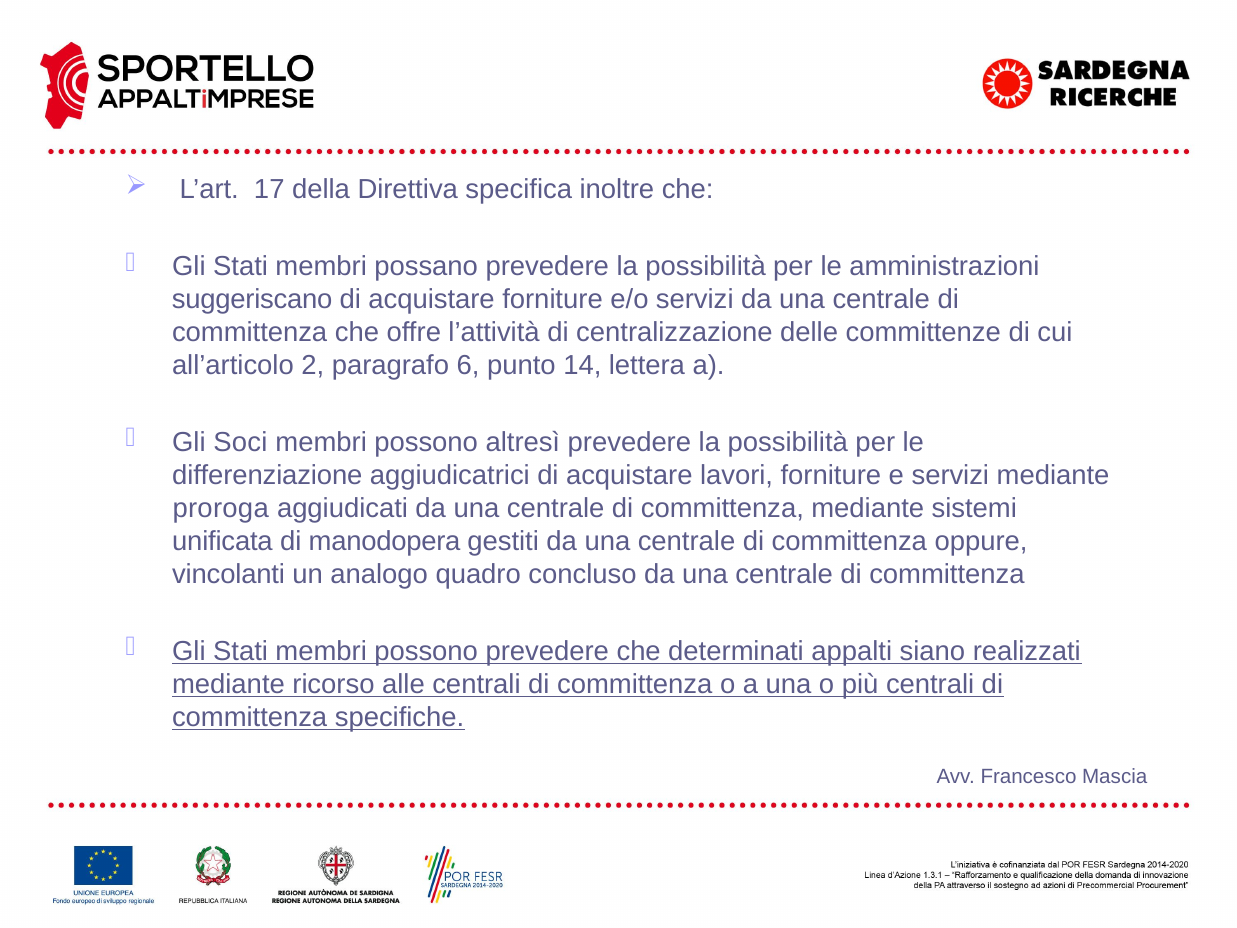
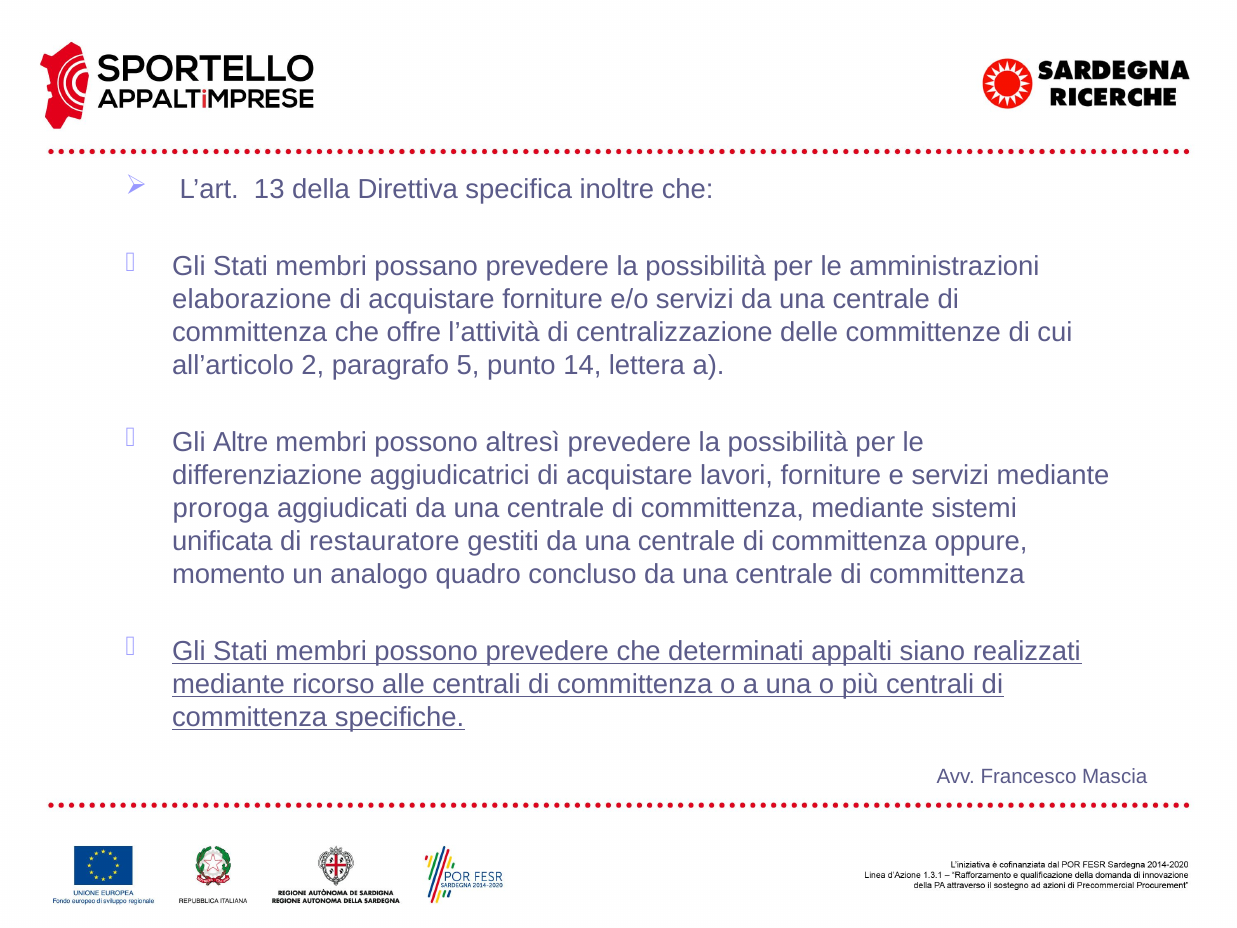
17: 17 -> 13
suggeriscano: suggeriscano -> elaborazione
6: 6 -> 5
Soci: Soci -> Altre
manodopera: manodopera -> restauratore
vincolanti: vincolanti -> momento
